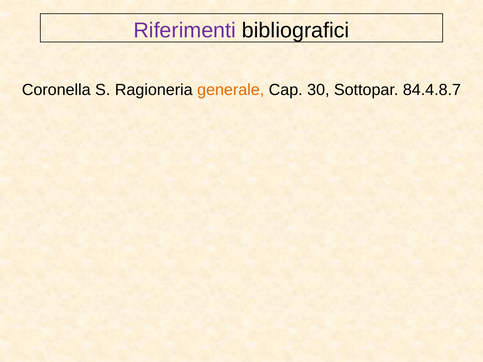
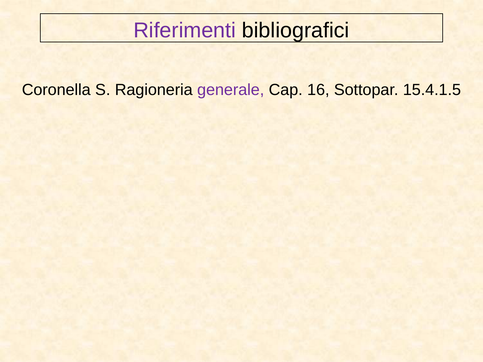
generale colour: orange -> purple
30: 30 -> 16
84.4.8.7: 84.4.8.7 -> 15.4.1.5
